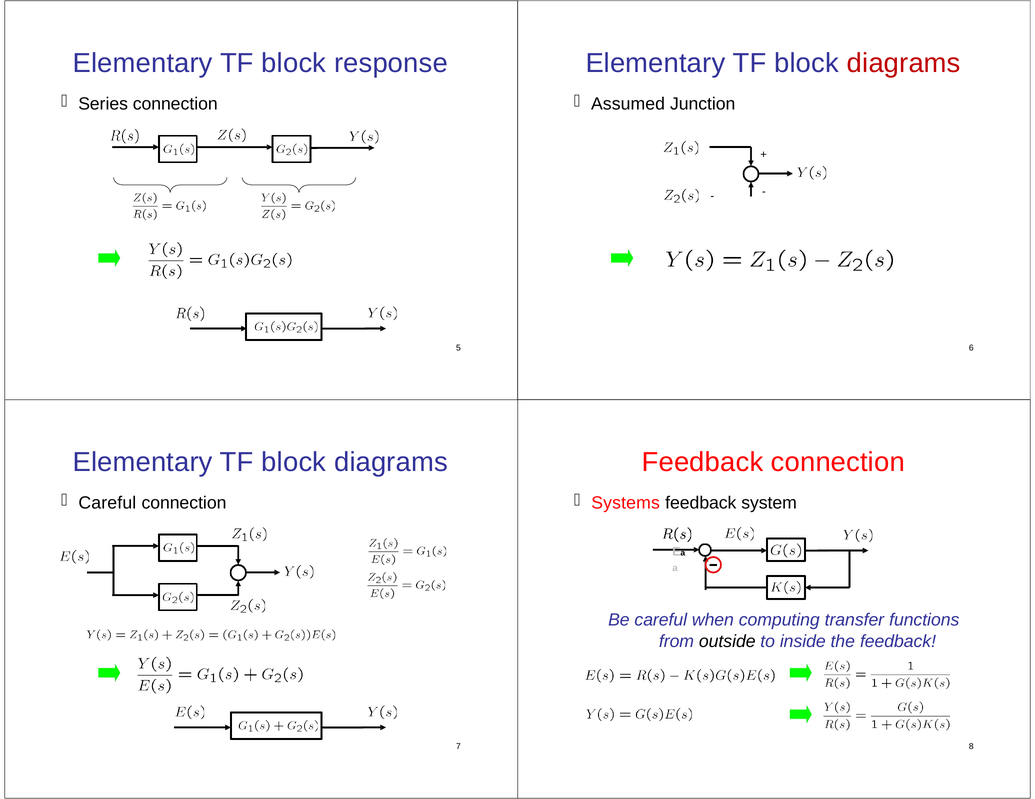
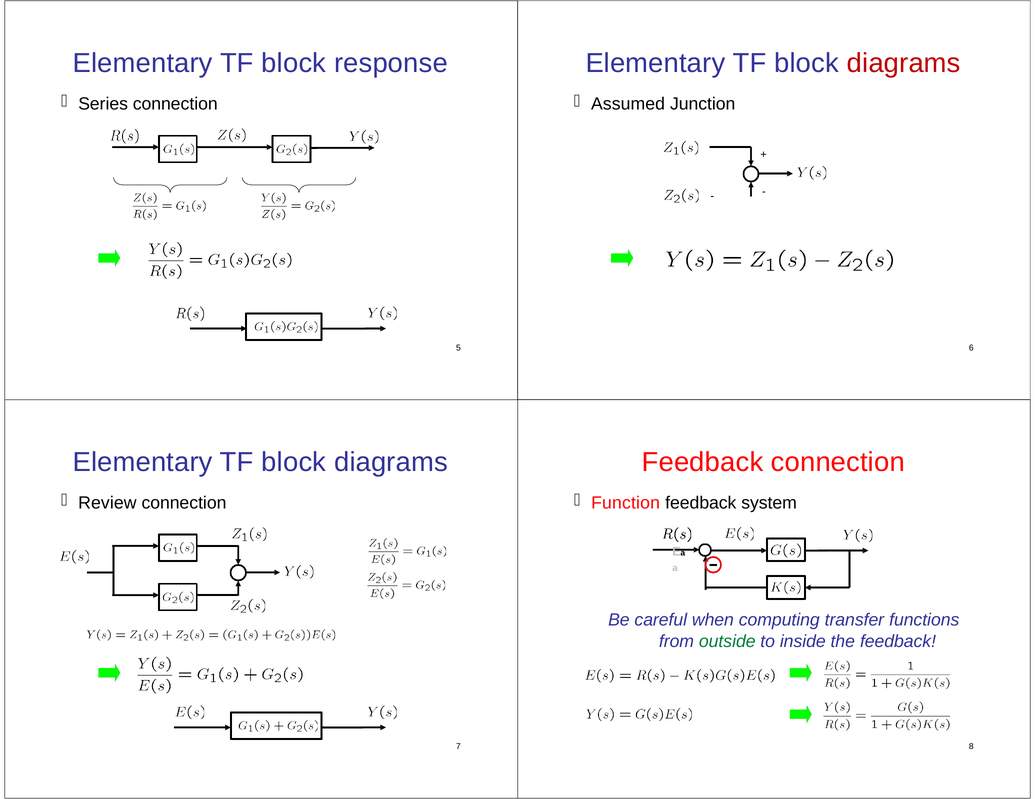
Careful at (107, 503): Careful -> Review
Systems: Systems -> Function
outside colour: black -> green
